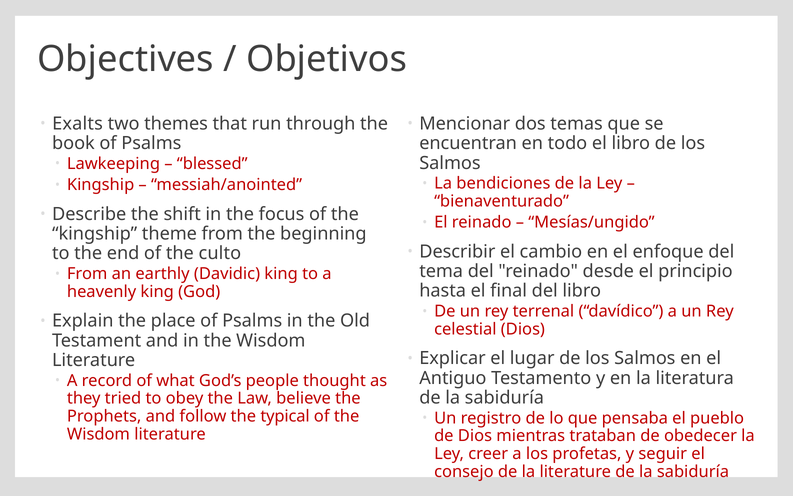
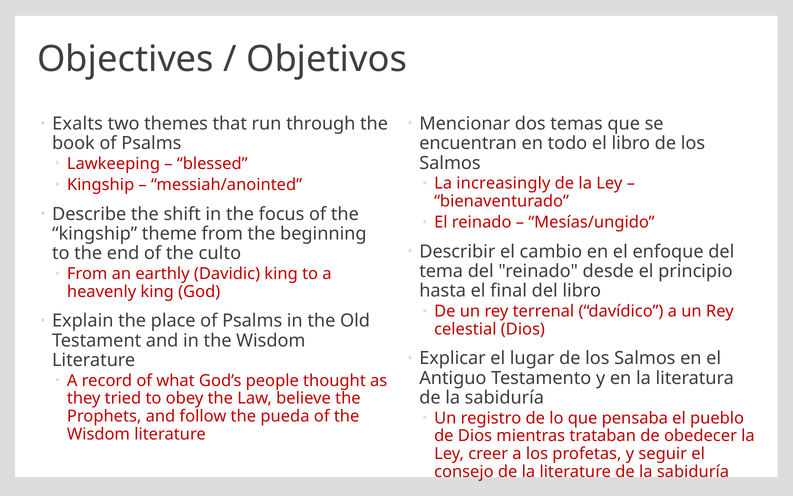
bendiciones: bendiciones -> increasingly
typical: typical -> pueda
